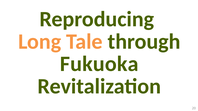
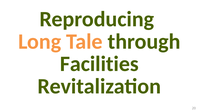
Fukuoka: Fukuoka -> Facilities
